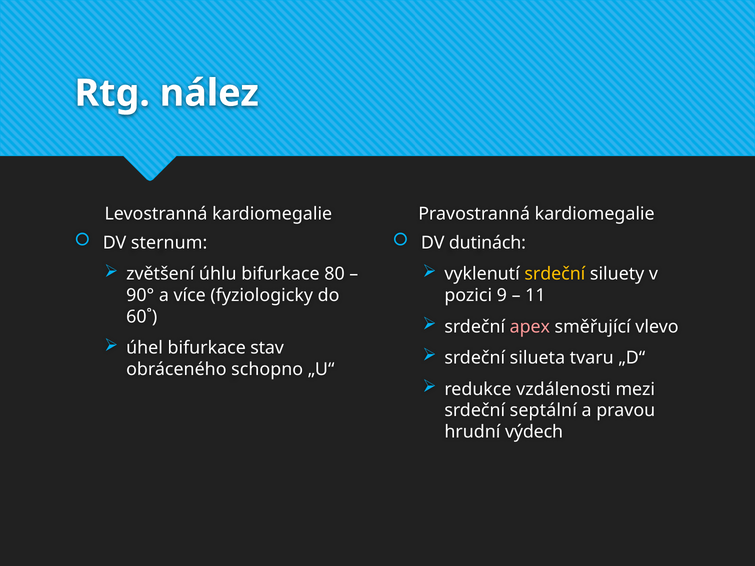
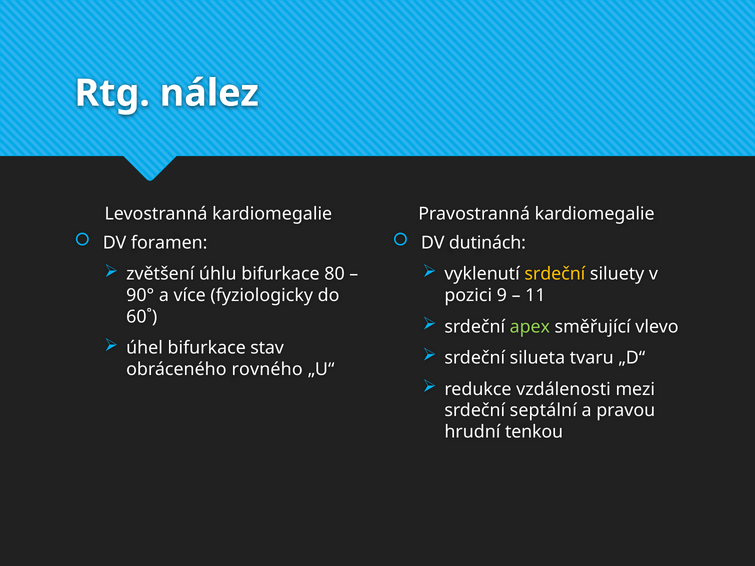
sternum: sternum -> foramen
apex colour: pink -> light green
schopno: schopno -> rovného
výdech: výdech -> tenkou
